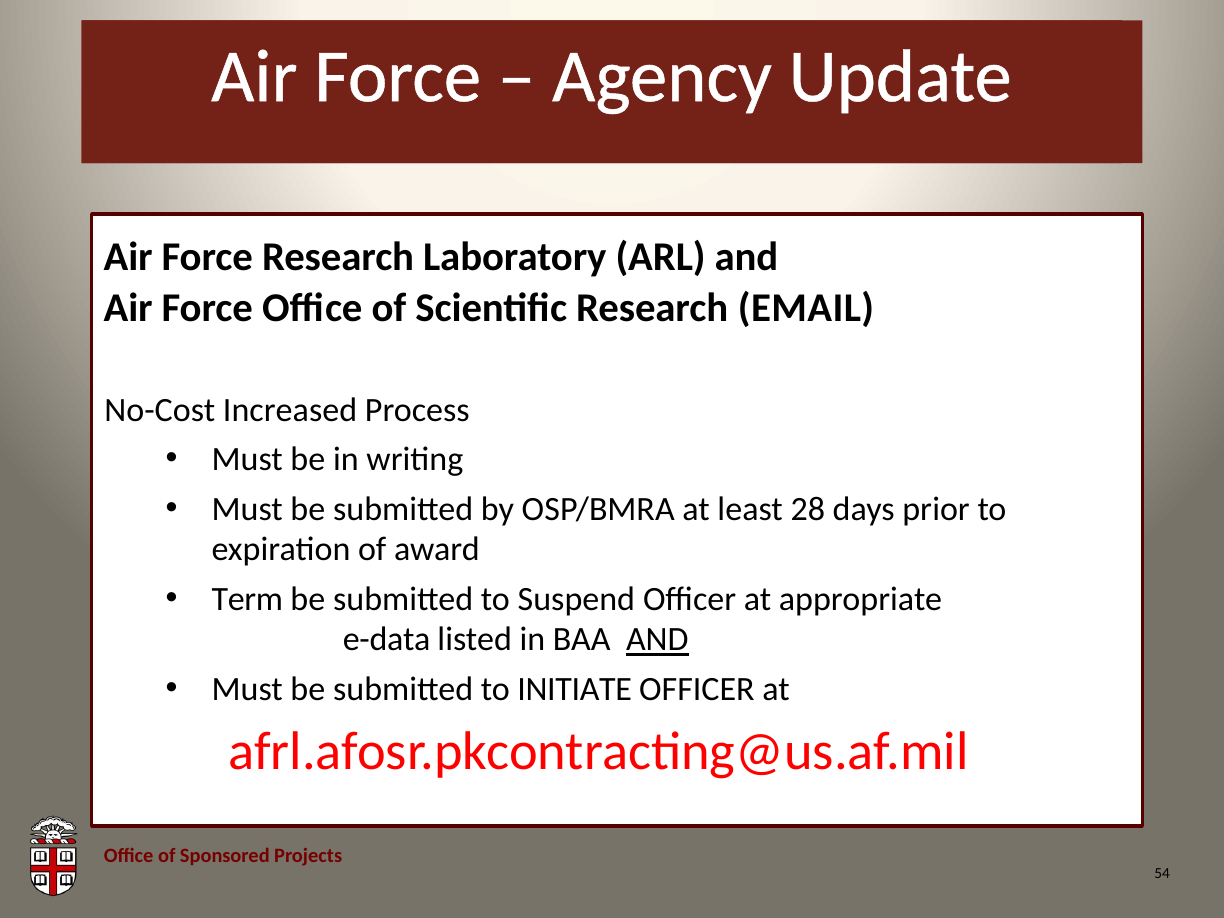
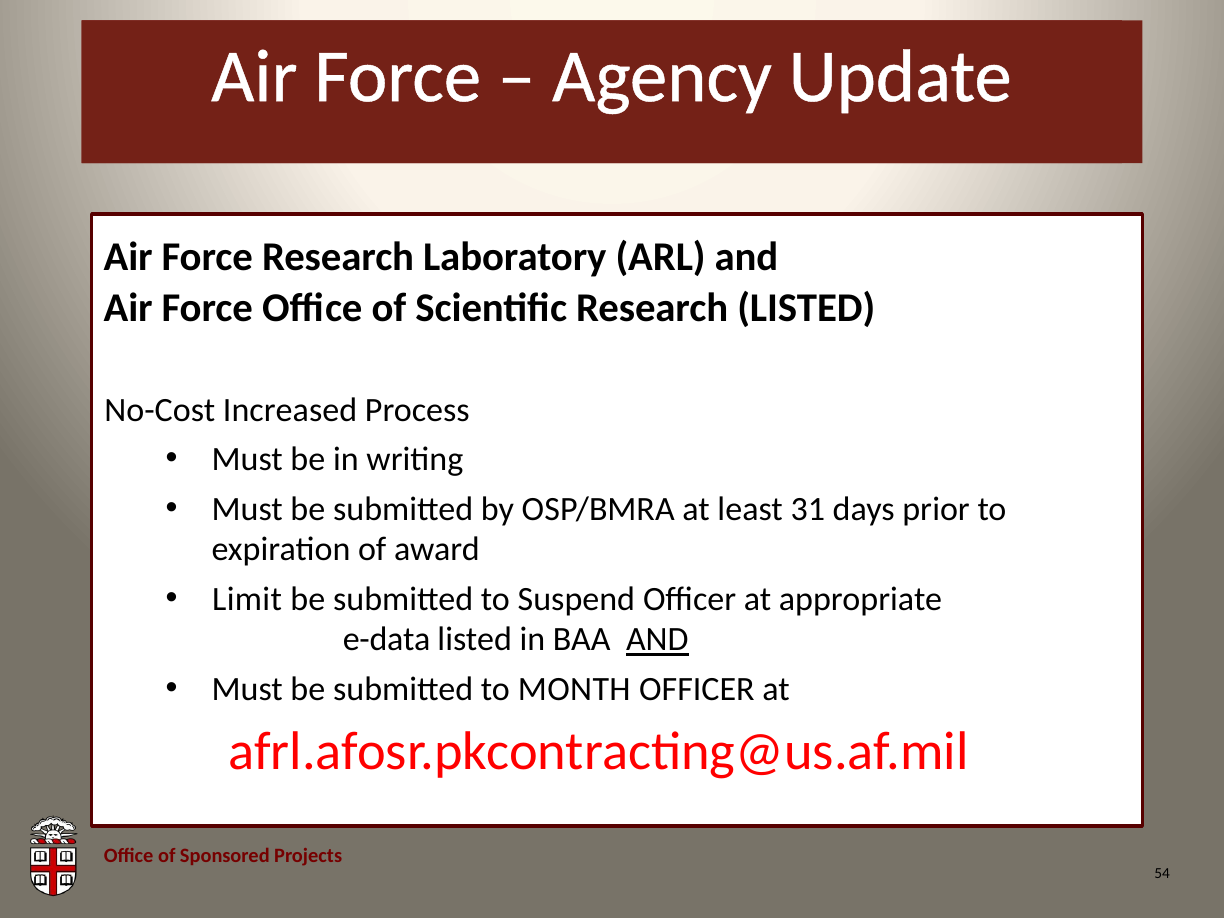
Research EMAIL: EMAIL -> LISTED
28: 28 -> 31
Term: Term -> Limit
INITIATE: INITIATE -> MONTH
